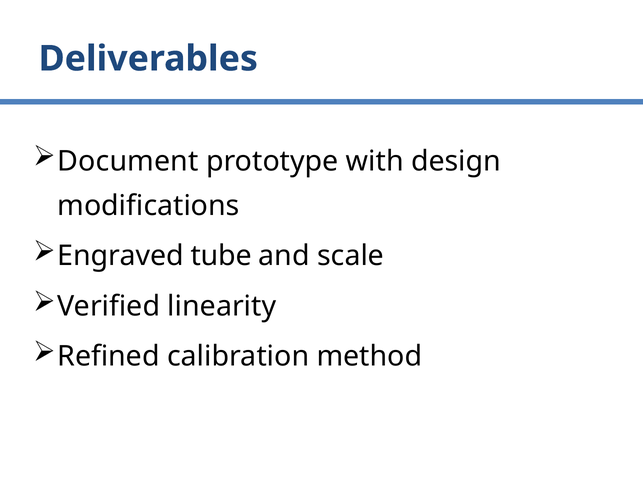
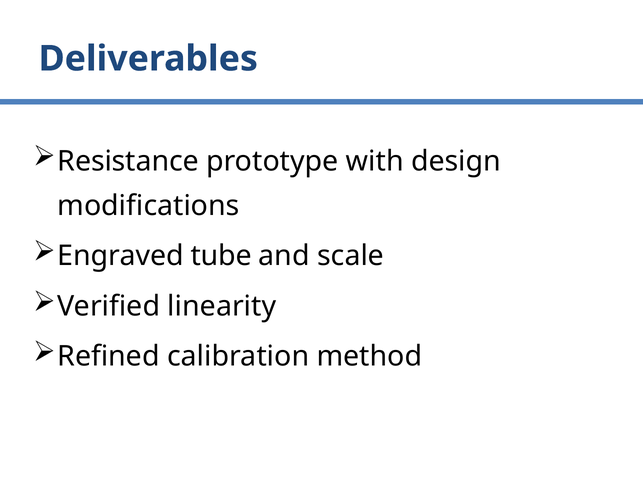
Document: Document -> Resistance
